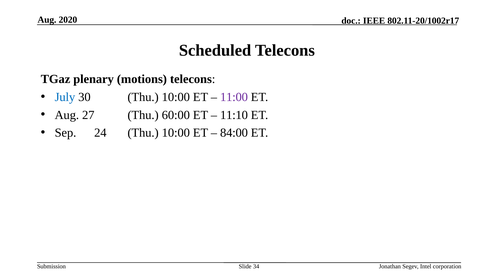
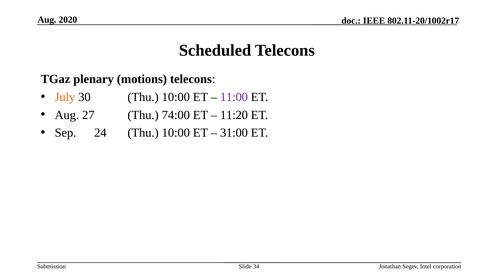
July colour: blue -> orange
60:00: 60:00 -> 74:00
11:10: 11:10 -> 11:20
84:00: 84:00 -> 31:00
